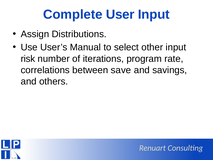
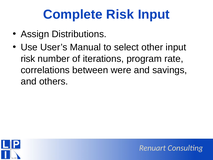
Complete User: User -> Risk
save: save -> were
